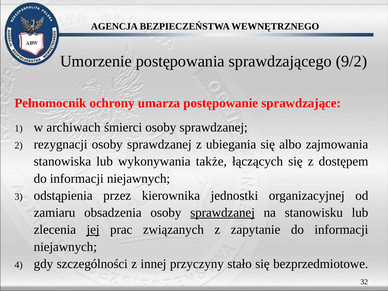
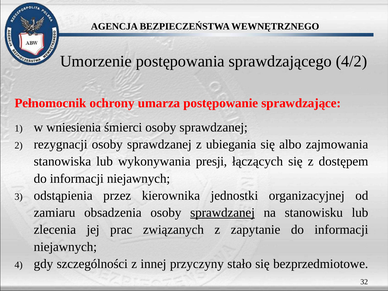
9/2: 9/2 -> 4/2
archiwach: archiwach -> wniesienia
także: także -> presji
jej underline: present -> none
